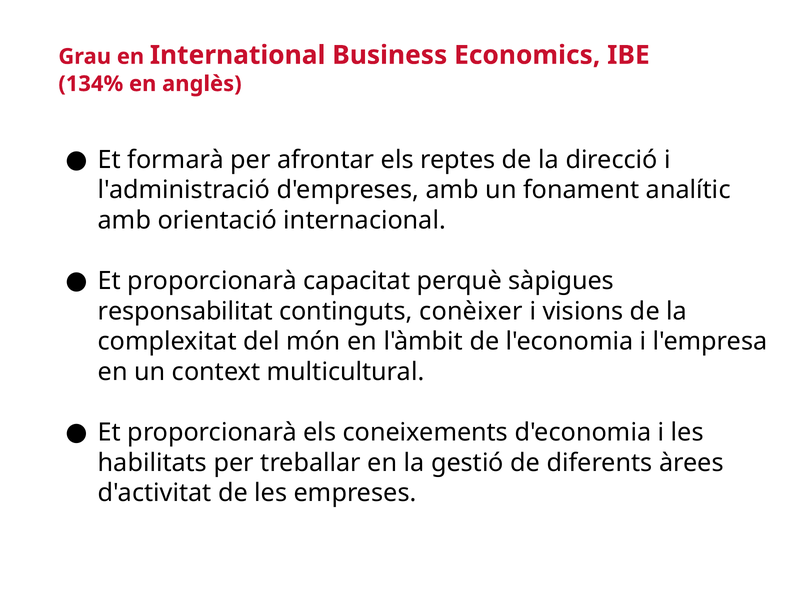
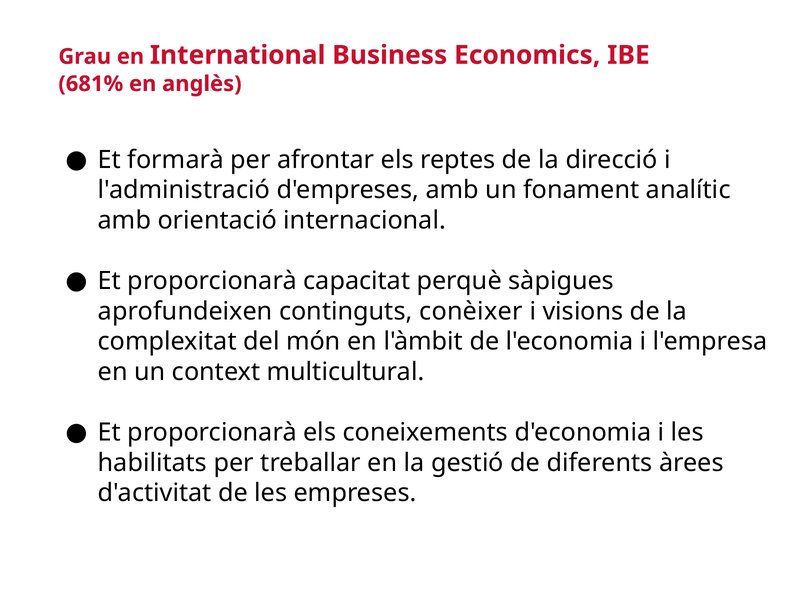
134%: 134% -> 681%
responsabilitat: responsabilitat -> aprofundeixen
